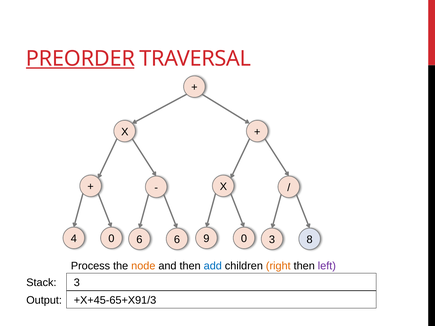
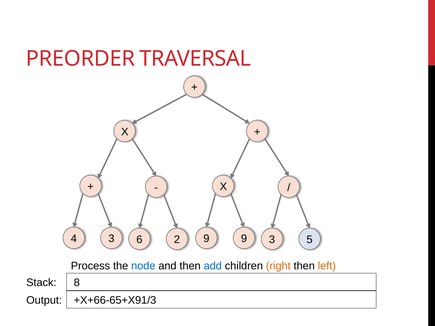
PREORDER underline: present -> none
4 0: 0 -> 3
9 0: 0 -> 9
6 6: 6 -> 2
8: 8 -> 5
node colour: orange -> blue
left colour: purple -> orange
Stack 3: 3 -> 8
+X+45-65+X91/3: +X+45-65+X91/3 -> +X+66-65+X91/3
